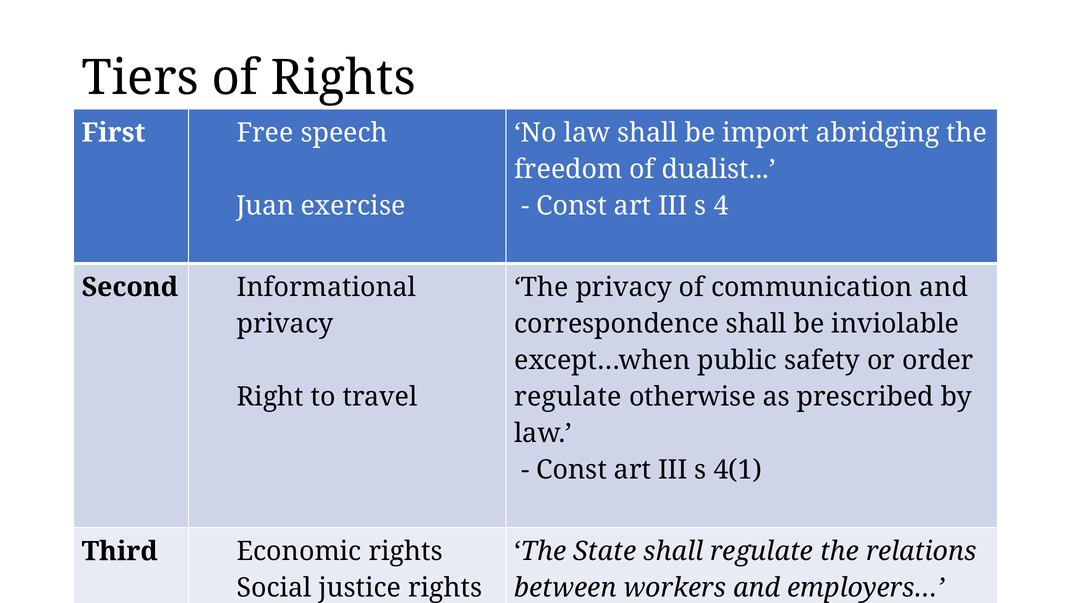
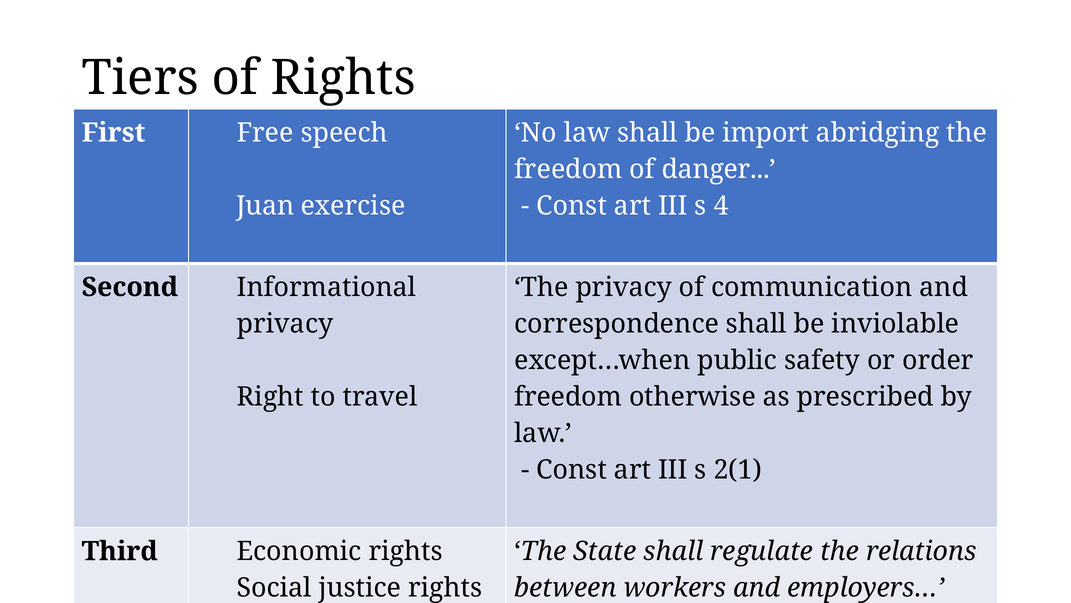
dualist: dualist -> danger
regulate at (568, 397): regulate -> freedom
4(1: 4(1 -> 2(1
